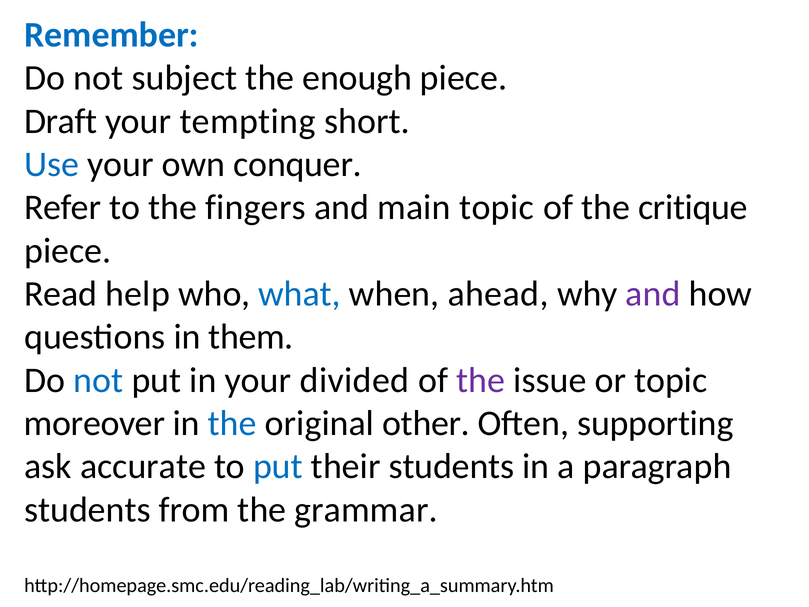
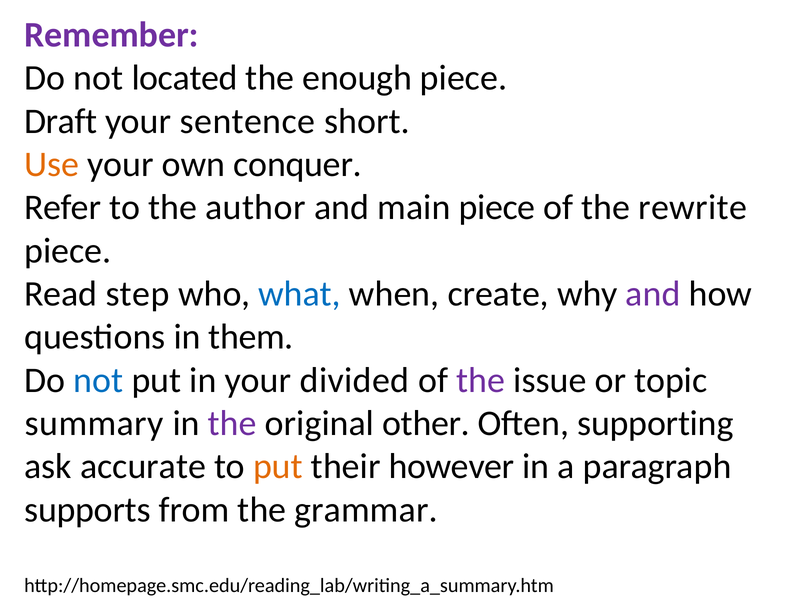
Remember colour: blue -> purple
subject: subject -> located
tempting: tempting -> sentence
Use colour: blue -> orange
fingers: fingers -> author
main topic: topic -> piece
critique: critique -> rewrite
help: help -> step
ahead: ahead -> create
moreover: moreover -> summary
the at (232, 423) colour: blue -> purple
put at (278, 466) colour: blue -> orange
their students: students -> however
students at (87, 510): students -> supports
